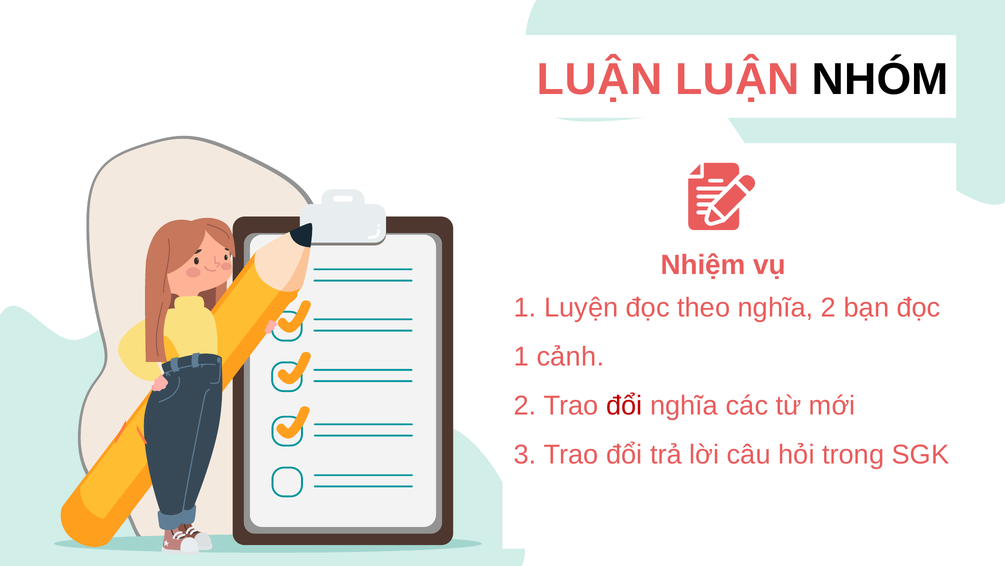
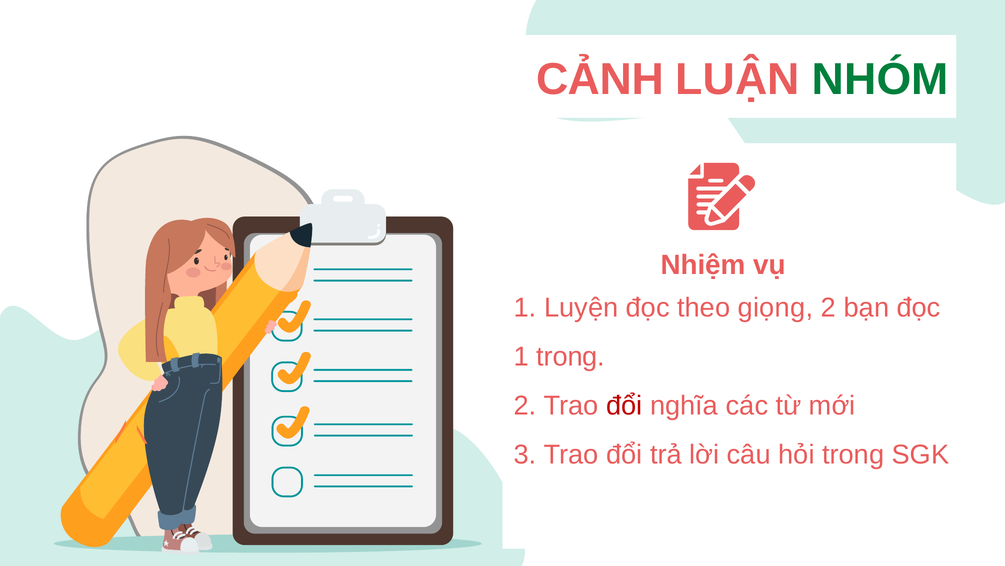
LUẬN at (600, 79): LUẬN -> CẢNH
NHÓM colour: black -> green
theo nghĩa: nghĩa -> giọng
1 cảnh: cảnh -> trong
